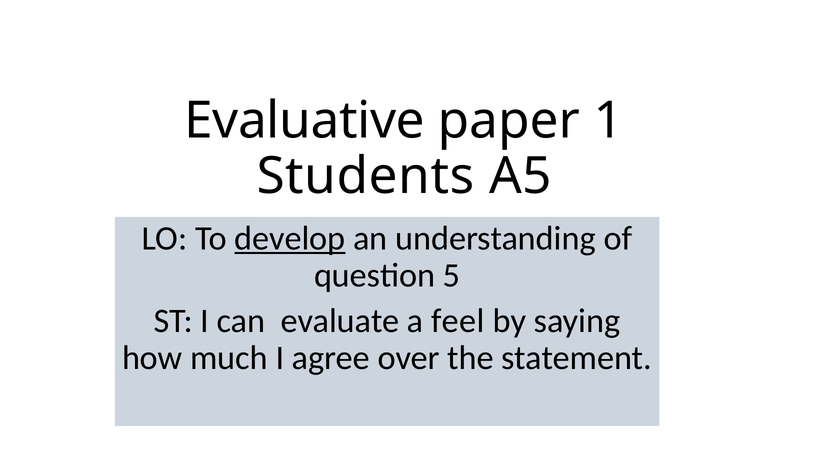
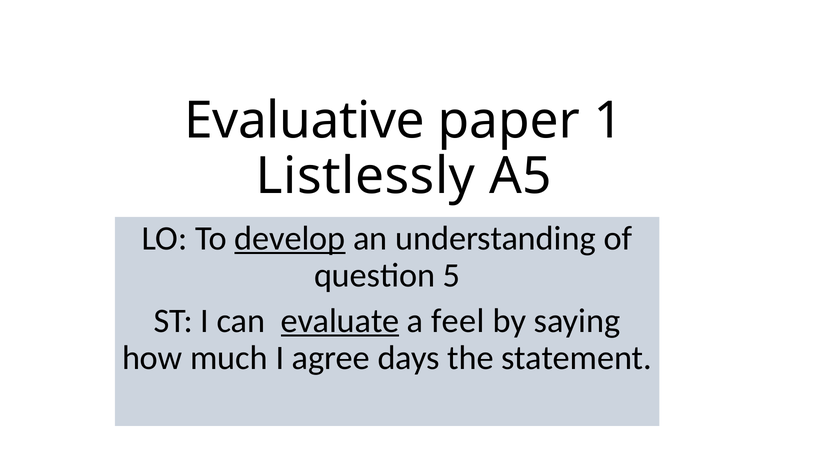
Students: Students -> Listlessly
evaluate underline: none -> present
over: over -> days
